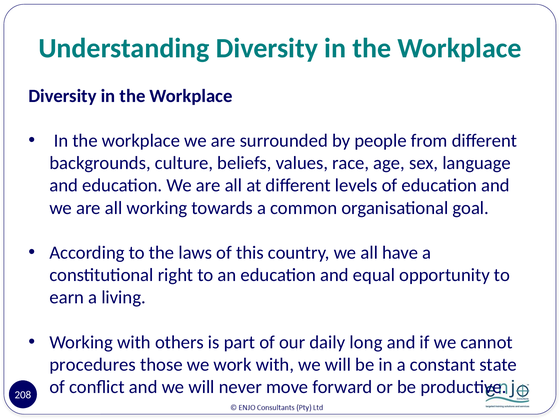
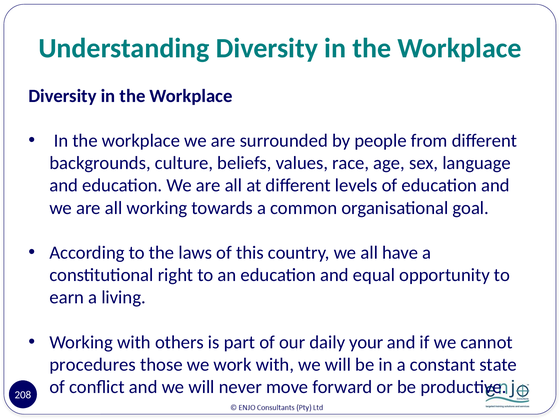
long: long -> your
